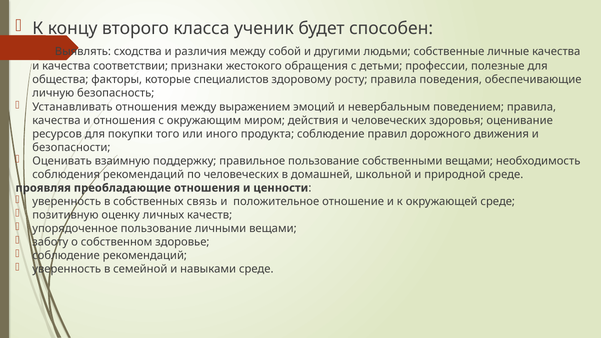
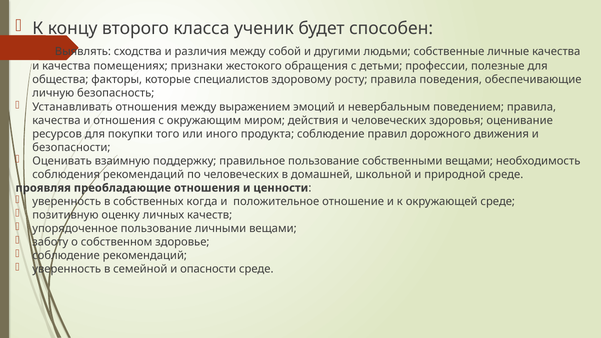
соответствии: соответствии -> помещениях
связь: связь -> когда
навыками: навыками -> опасности
